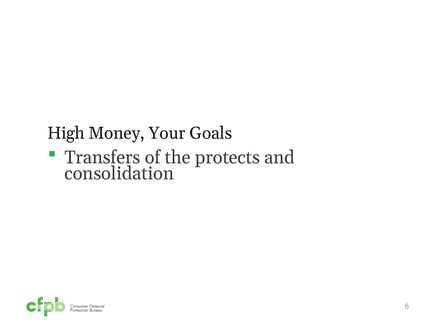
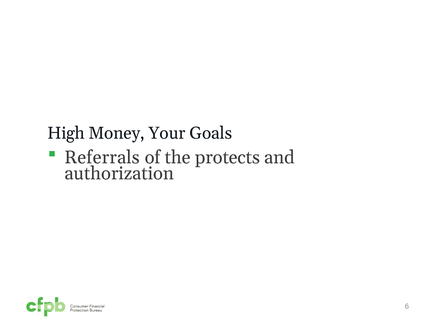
Transfers: Transfers -> Referrals
consolidation: consolidation -> authorization
